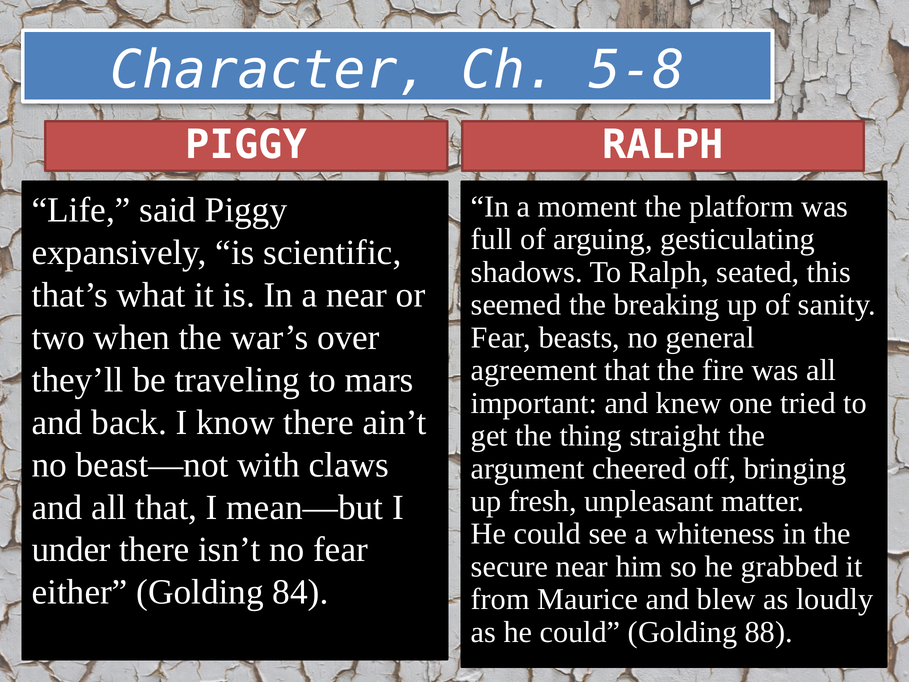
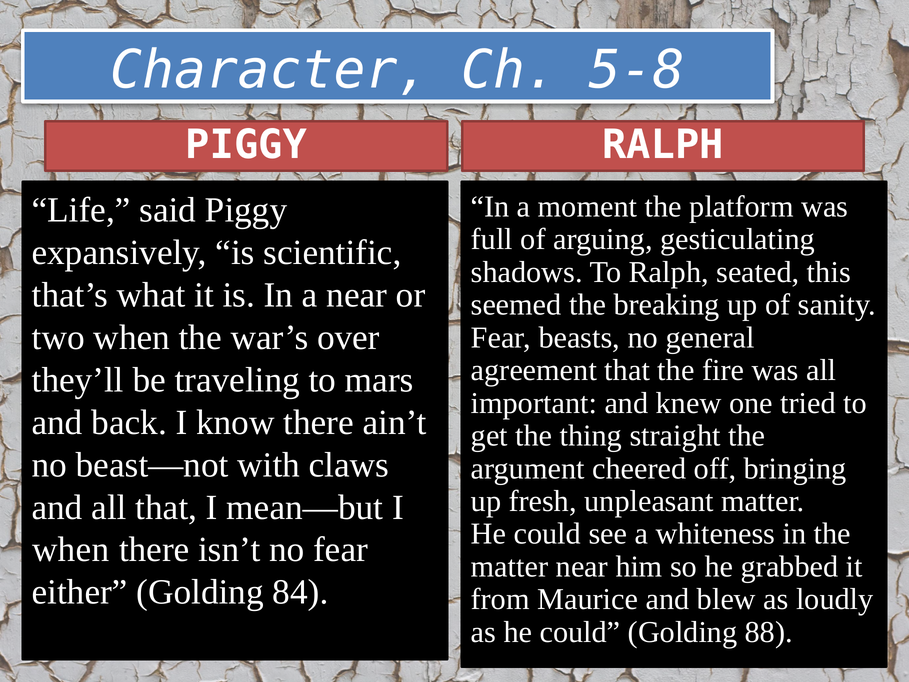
under at (71, 550): under -> when
secure at (510, 566): secure -> matter
